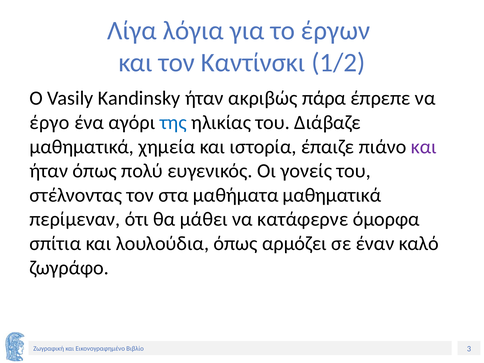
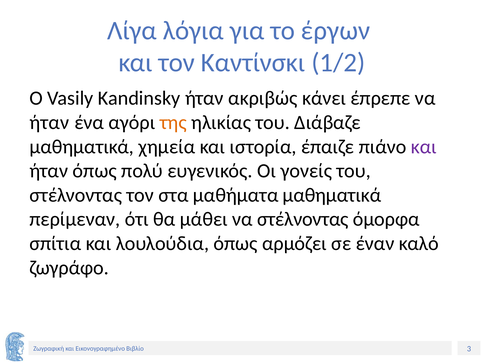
πάρα: πάρα -> κάνει
έργο at (49, 123): έργο -> ήταν
της colour: blue -> orange
να κατάφερνε: κατάφερνε -> στέλνοντας
